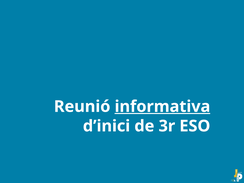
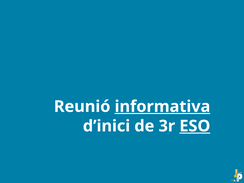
ESO underline: none -> present
